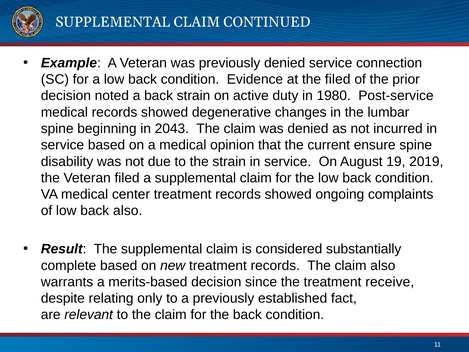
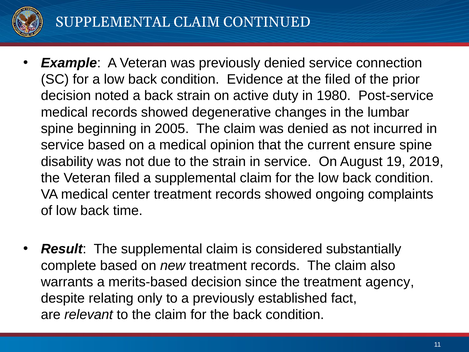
2043: 2043 -> 2005
back also: also -> time
receive: receive -> agency
